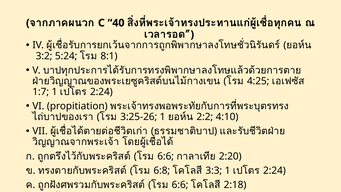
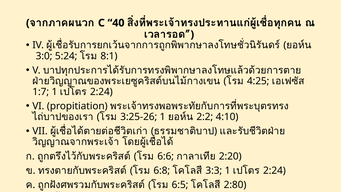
3:2: 3:2 -> 3:0
6:6 at (180, 185): 6:6 -> 6:5
2:18: 2:18 -> 2:80
